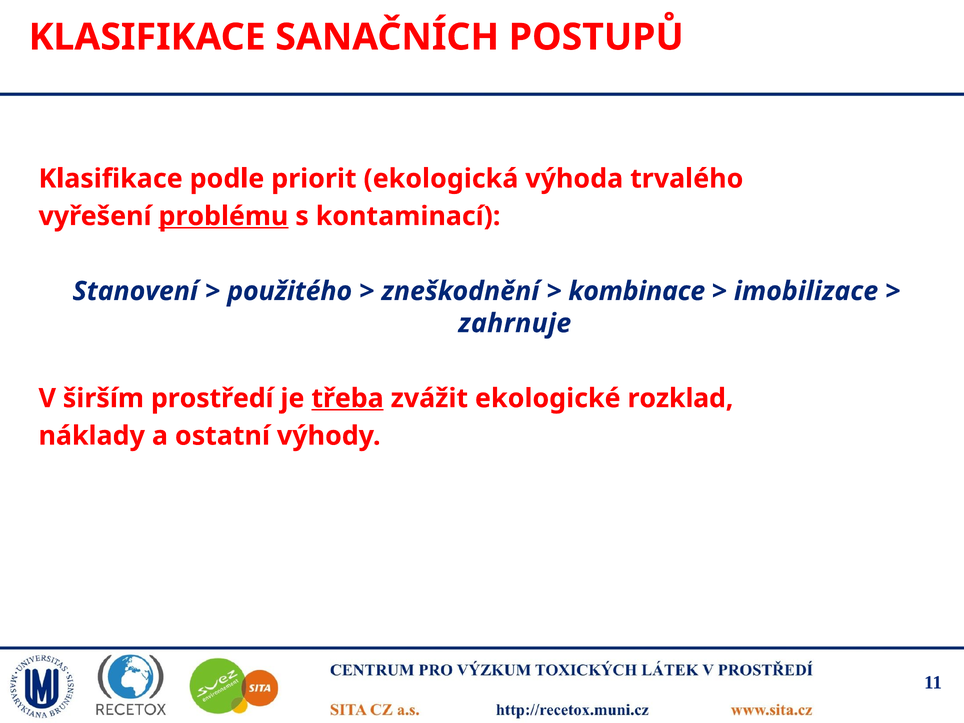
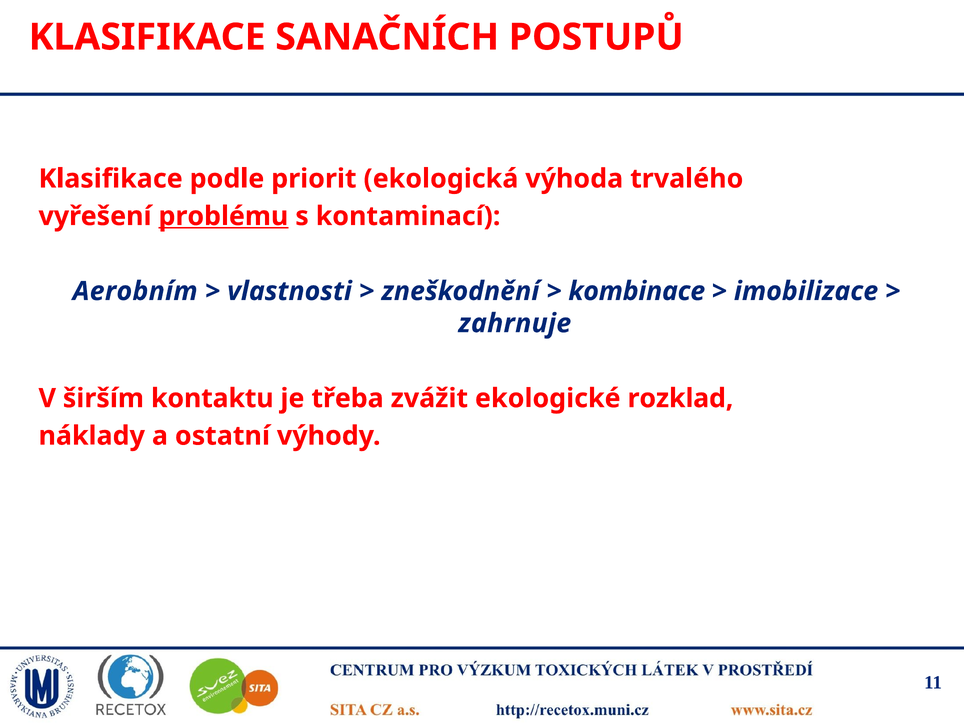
Stanovení: Stanovení -> Aerobním
použitého: použitého -> vlastnosti
prostředí: prostředí -> kontaktu
třeba underline: present -> none
